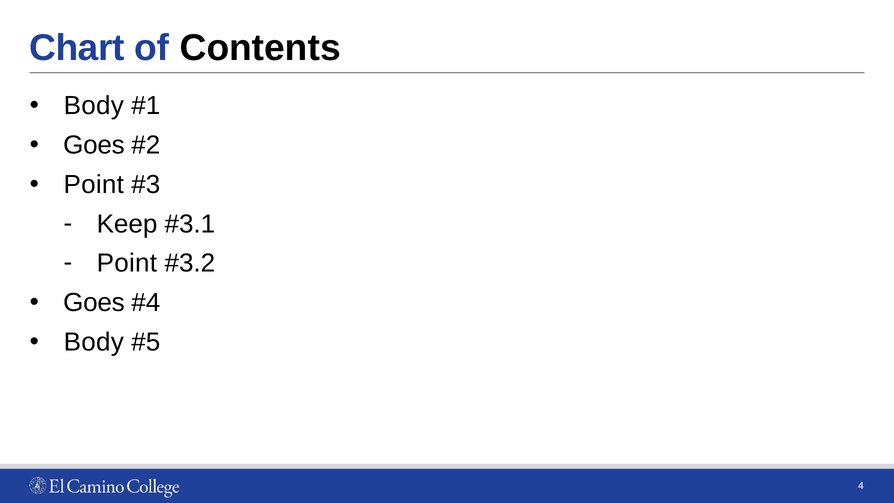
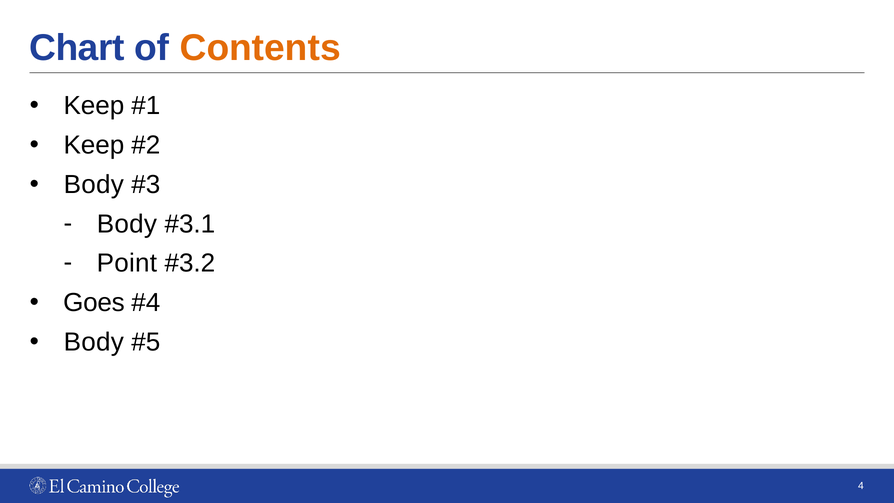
Contents colour: black -> orange
Body at (94, 106): Body -> Keep
Goes at (94, 145): Goes -> Keep
Point at (94, 184): Point -> Body
Keep at (127, 224): Keep -> Body
